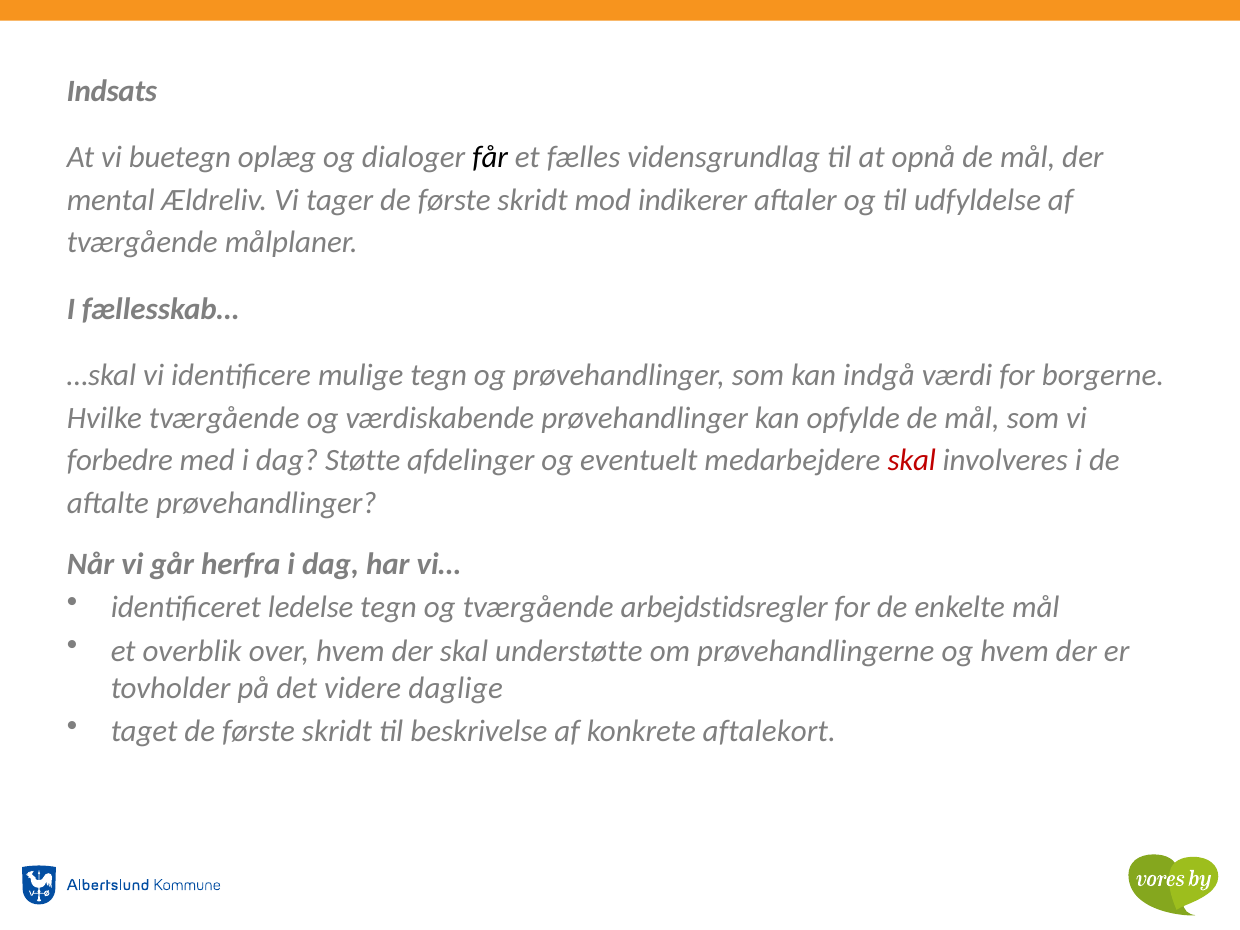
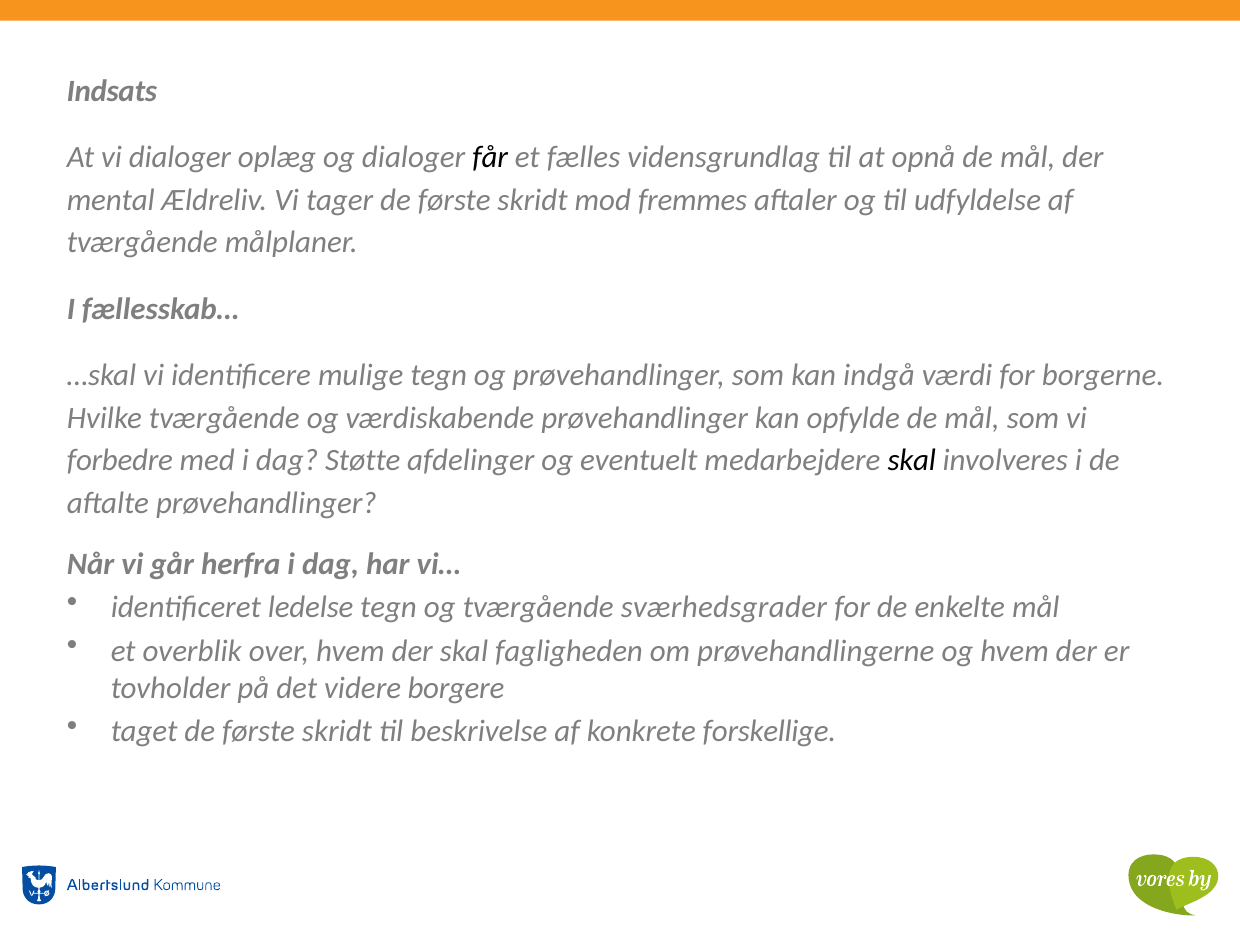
vi buetegn: buetegn -> dialoger
indikerer: indikerer -> fremmes
skal at (912, 461) colour: red -> black
arbejdstidsregler: arbejdstidsregler -> sværhedsgrader
understøtte: understøtte -> fagligheden
daglige: daglige -> borgere
aftalekort: aftalekort -> forskellige
